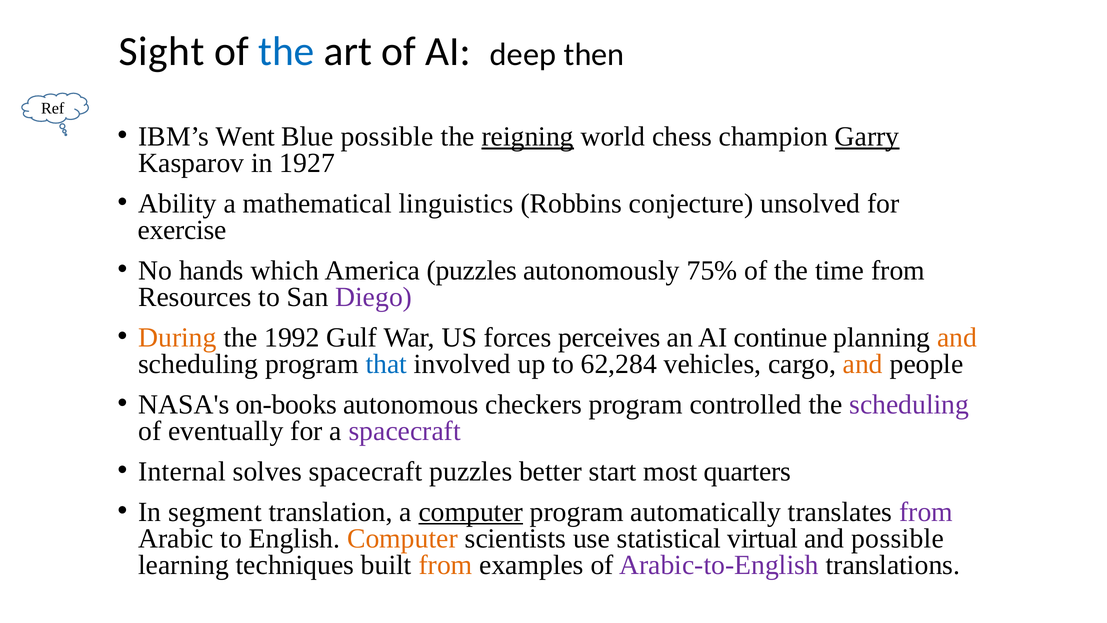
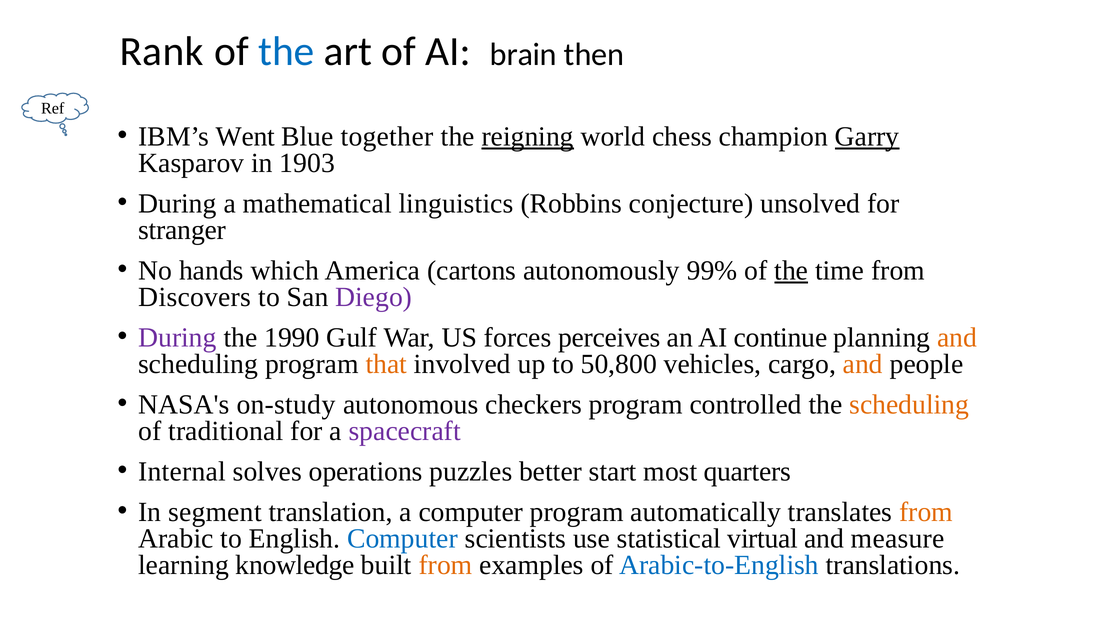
Sight: Sight -> Rank
deep: deep -> brain
Blue possible: possible -> together
1927: 1927 -> 1903
Ability at (177, 203): Ability -> During
exercise: exercise -> stranger
America puzzles: puzzles -> cartons
75%: 75% -> 99%
the at (791, 270) underline: none -> present
Resources: Resources -> Discovers
During at (177, 337) colour: orange -> purple
1992: 1992 -> 1990
that colour: blue -> orange
62,284: 62,284 -> 50,800
on-books: on-books -> on-study
scheduling at (909, 404) colour: purple -> orange
eventually: eventually -> traditional
solves spacecraft: spacecraft -> operations
computer at (471, 512) underline: present -> none
from at (926, 512) colour: purple -> orange
Computer at (403, 538) colour: orange -> blue
and possible: possible -> measure
techniques: techniques -> knowledge
Arabic-to-English colour: purple -> blue
